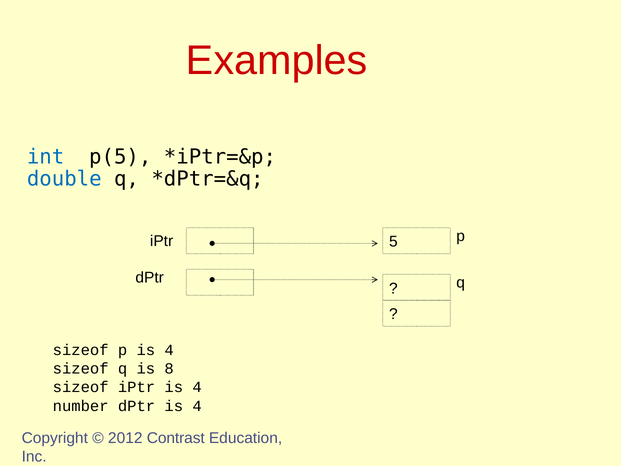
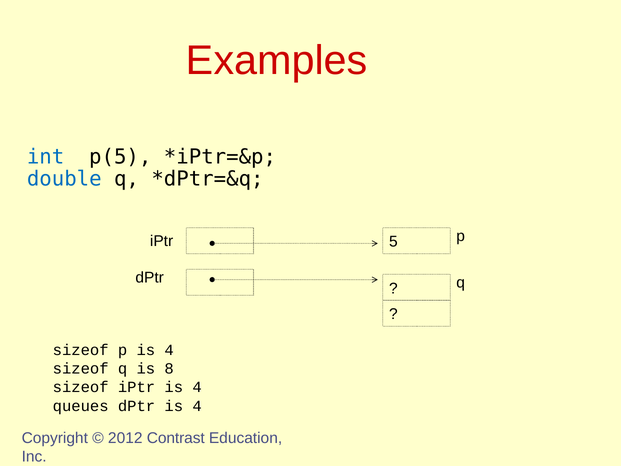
number: number -> queues
